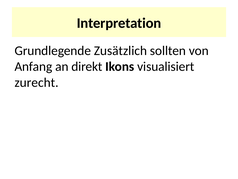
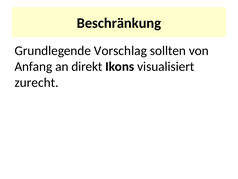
Interpretation: Interpretation -> Beschränkung
Zusätzlich: Zusätzlich -> Vorschlag
